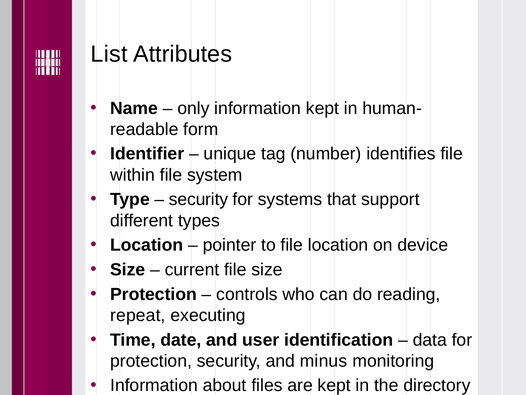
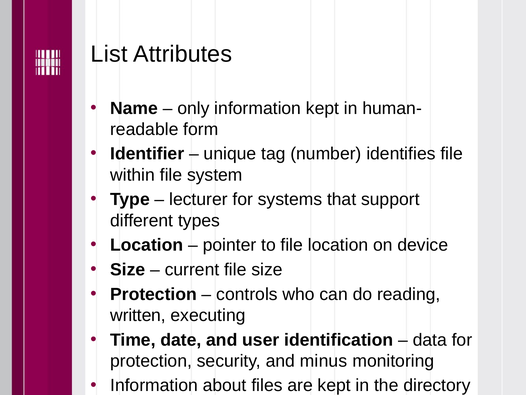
security at (199, 199): security -> lecturer
repeat: repeat -> written
